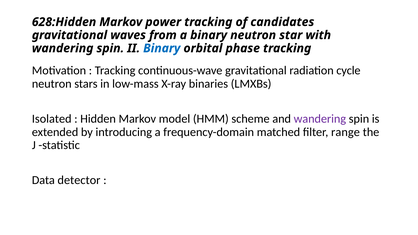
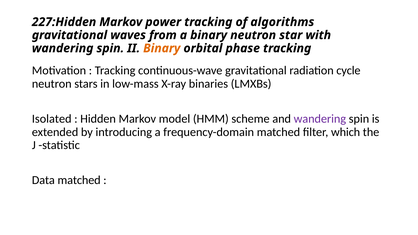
628:Hidden: 628:Hidden -> 227:Hidden
candidates: candidates -> algorithms
Binary at (162, 48) colour: blue -> orange
range: range -> which
Data detector: detector -> matched
